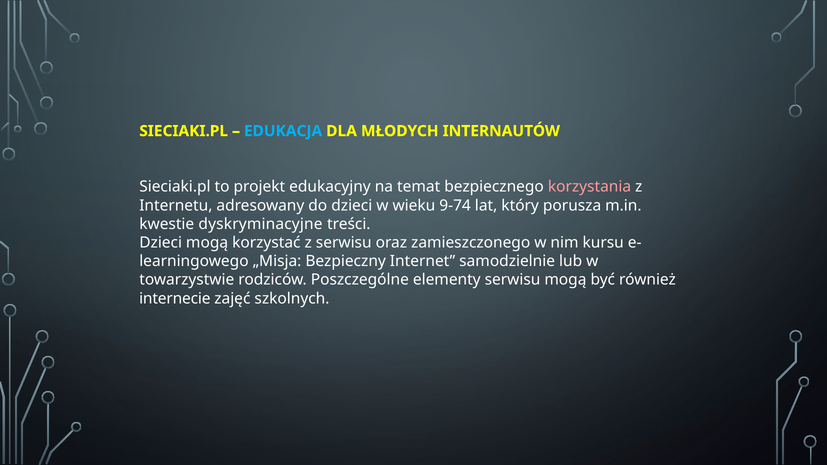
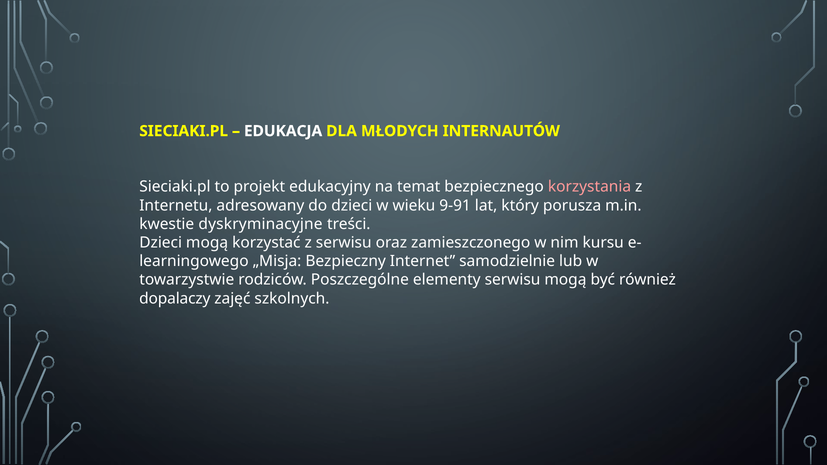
EDUKACJA colour: light blue -> white
9-74: 9-74 -> 9-91
internecie: internecie -> dopalaczy
